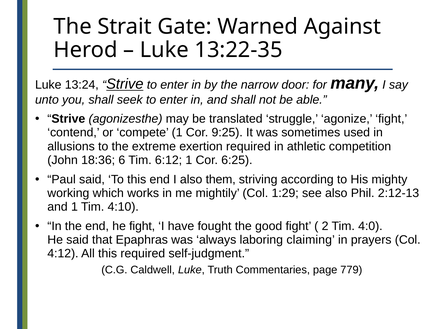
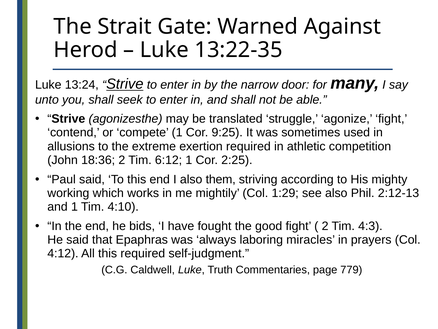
18:36 6: 6 -> 2
6:25: 6:25 -> 2:25
he fight: fight -> bids
4:0: 4:0 -> 4:3
claiming: claiming -> miracles
